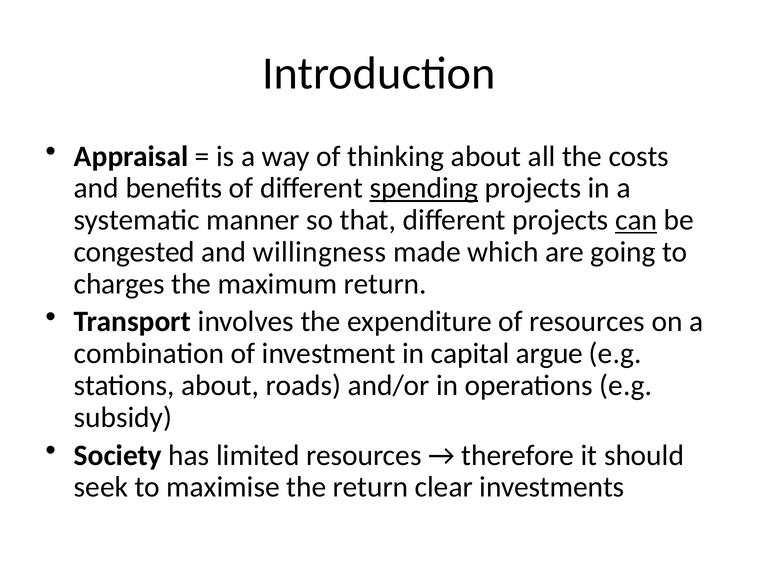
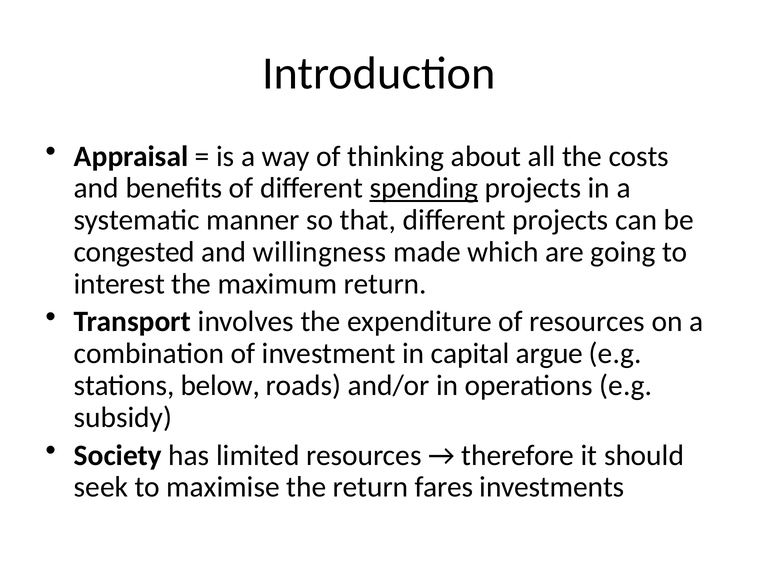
can underline: present -> none
charges: charges -> interest
stations about: about -> below
clear: clear -> fares
